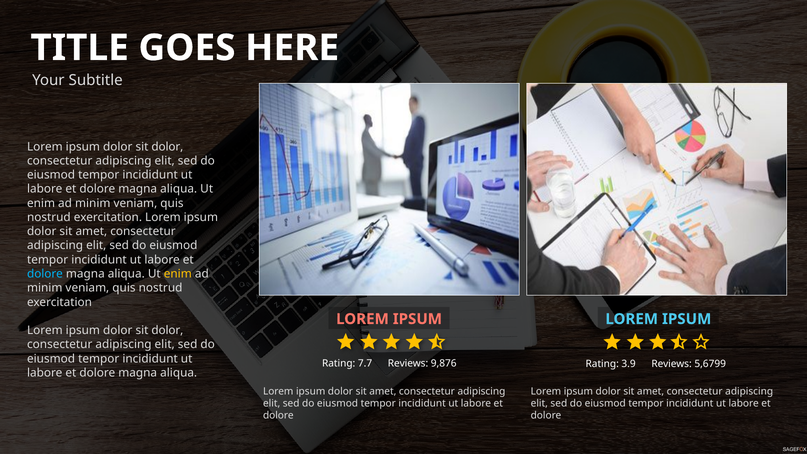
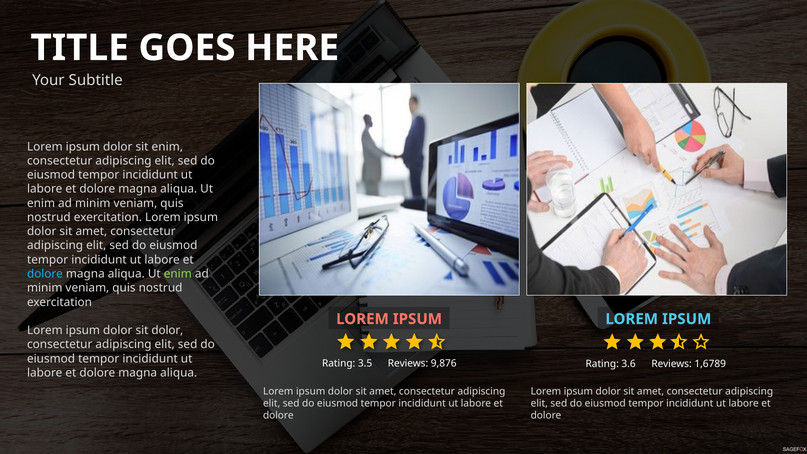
dolor at (167, 147): dolor -> enim
enim at (178, 274) colour: yellow -> light green
7.7: 7.7 -> 3.5
3.9: 3.9 -> 3.6
5,6799: 5,6799 -> 1,6789
